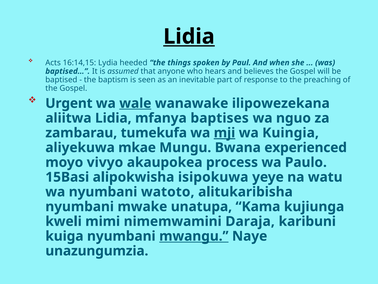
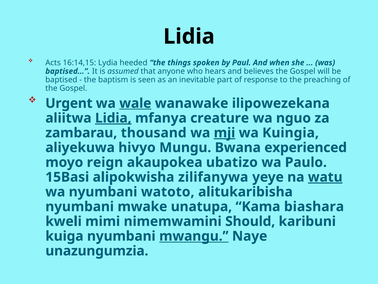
Lidia at (189, 36) underline: present -> none
Lidia at (113, 118) underline: none -> present
baptises: baptises -> creature
tumekufa: tumekufa -> thousand
mkae: mkae -> hivyo
vivyo: vivyo -> reign
process: process -> ubatizo
isipokuwa: isipokuwa -> zilifanywa
watu underline: none -> present
kujiunga: kujiunga -> biashara
Daraja: Daraja -> Should
